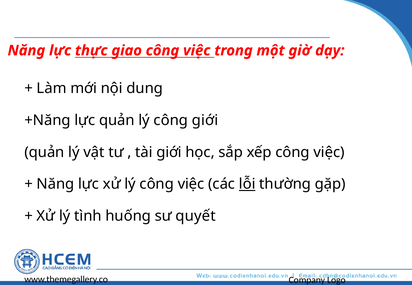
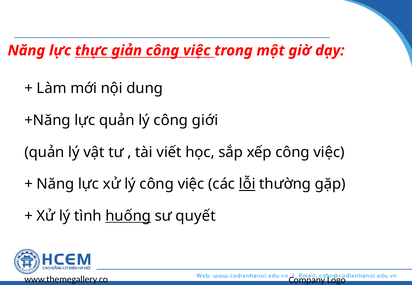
giao: giao -> giản
tài giới: giới -> viết
huống underline: none -> present
